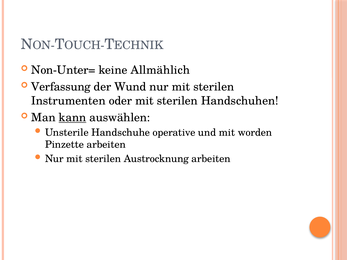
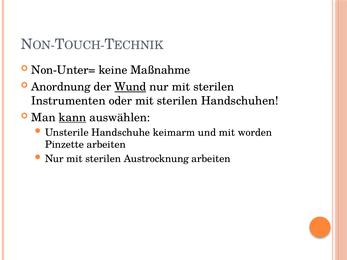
Allmählich: Allmählich -> Maßnahme
Verfassung: Verfassung -> Anordnung
Wund underline: none -> present
operative: operative -> keimarm
